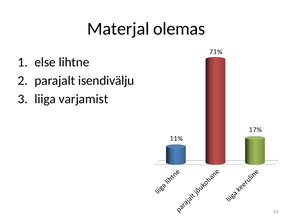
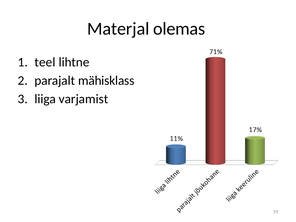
else: else -> teel
isendivälju: isendivälju -> mähisklass
